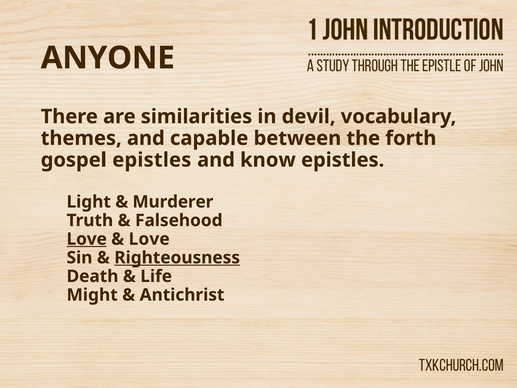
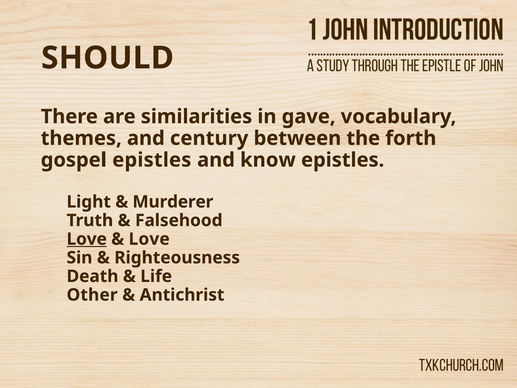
ANYONE: ANYONE -> SHOULD
devil: devil -> gave
capable: capable -> century
Righteousness underline: present -> none
Might: Might -> Other
